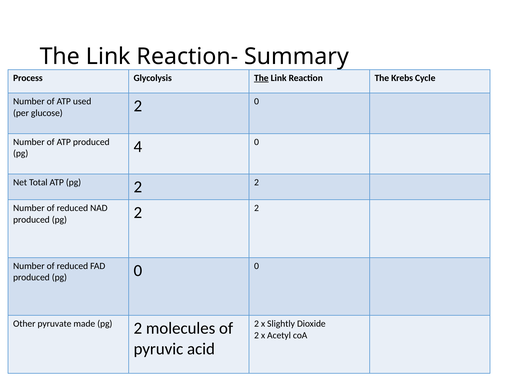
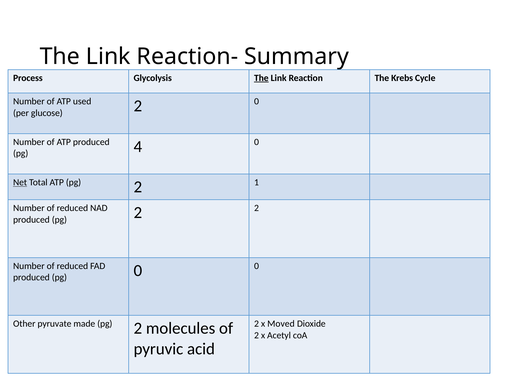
Net underline: none -> present
ATP pg 2 2: 2 -> 1
Slightly: Slightly -> Moved
